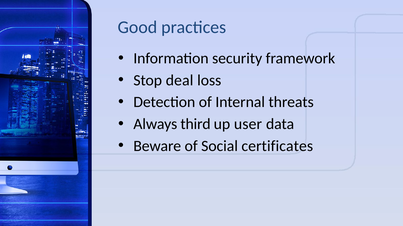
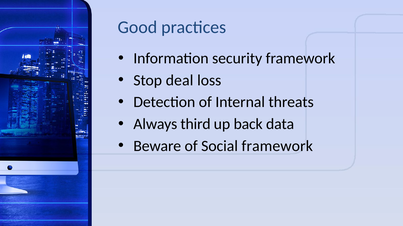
user: user -> back
Social certificates: certificates -> framework
